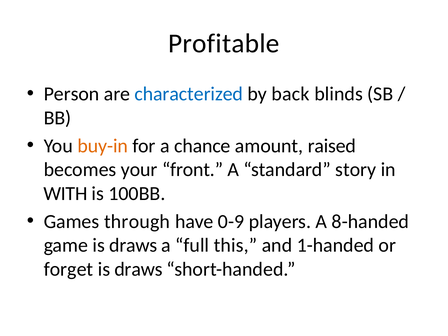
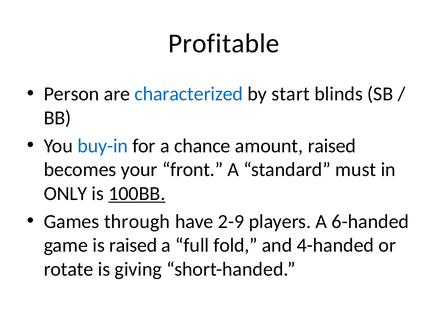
back: back -> start
buy-in colour: orange -> blue
story: story -> must
WITH: WITH -> ONLY
100BB underline: none -> present
0-9: 0-9 -> 2-9
8-handed: 8-handed -> 6-handed
game is draws: draws -> raised
this: this -> fold
1-handed: 1-handed -> 4-handed
forget: forget -> rotate
draws at (138, 269): draws -> giving
